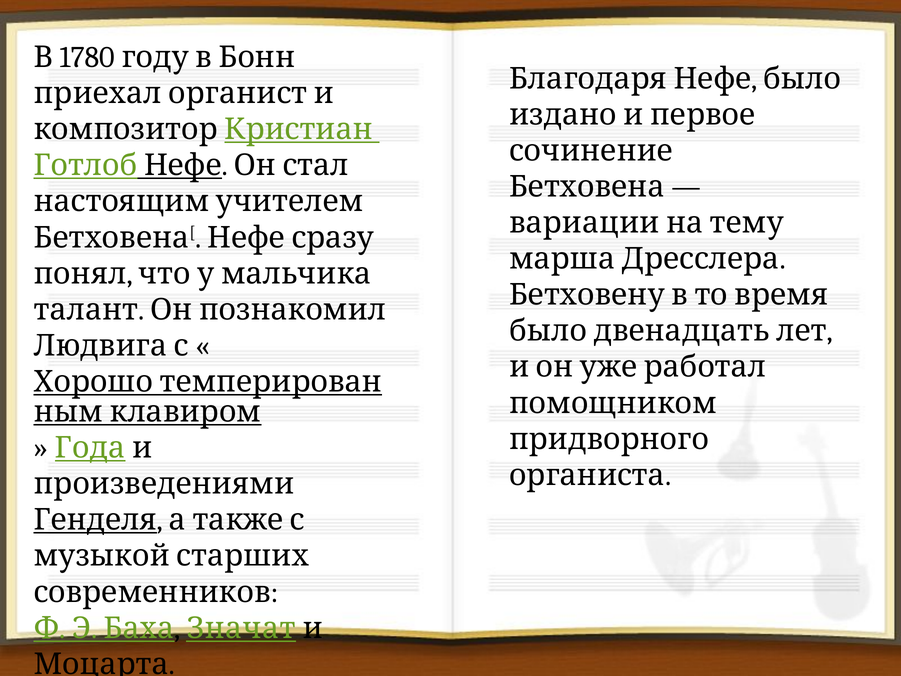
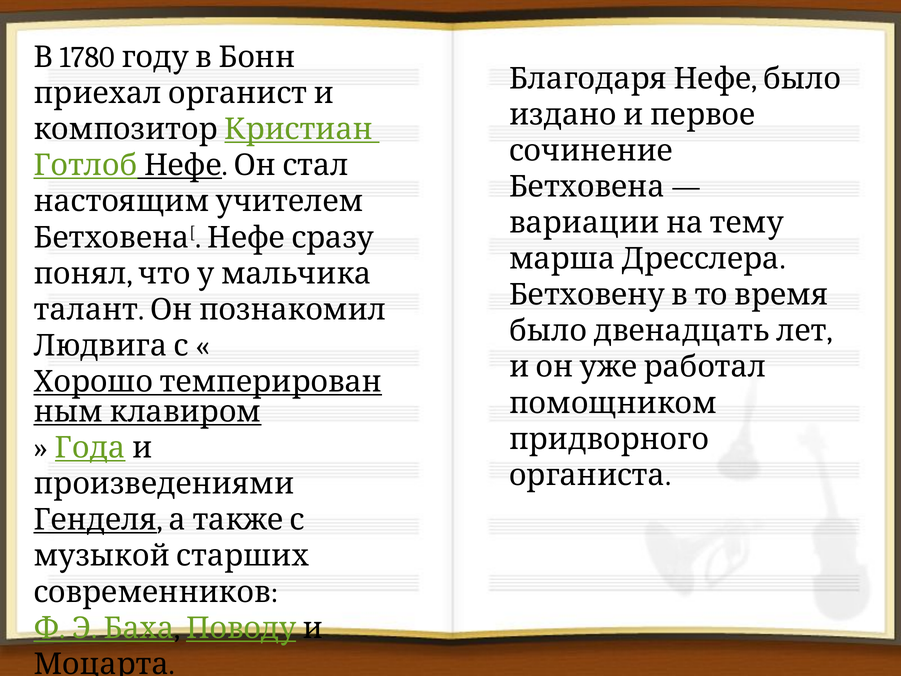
Значат: Значат -> Поводу
